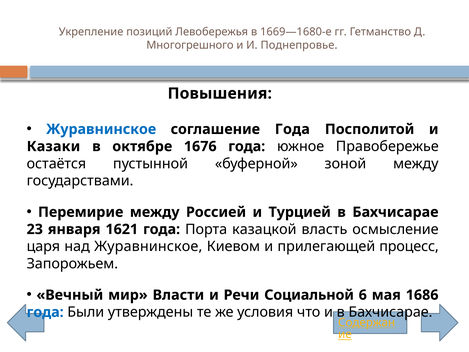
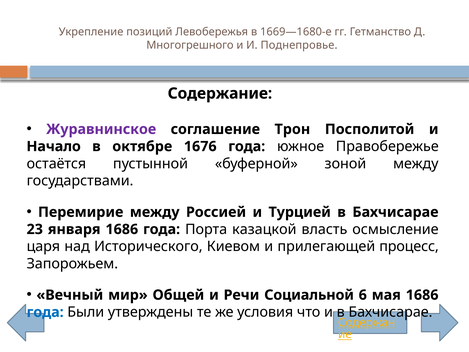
Повышения: Повышения -> Содержание
Журавнинское at (101, 129) colour: blue -> purple
соглашение Года: Года -> Трон
Казаки: Казаки -> Начало
января 1621: 1621 -> 1686
над Журавнинское: Журавнинское -> Исторического
Власти: Власти -> Общей
